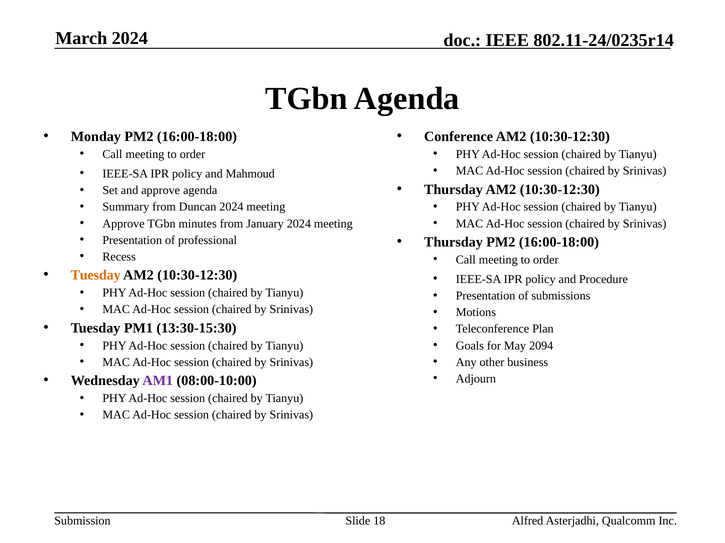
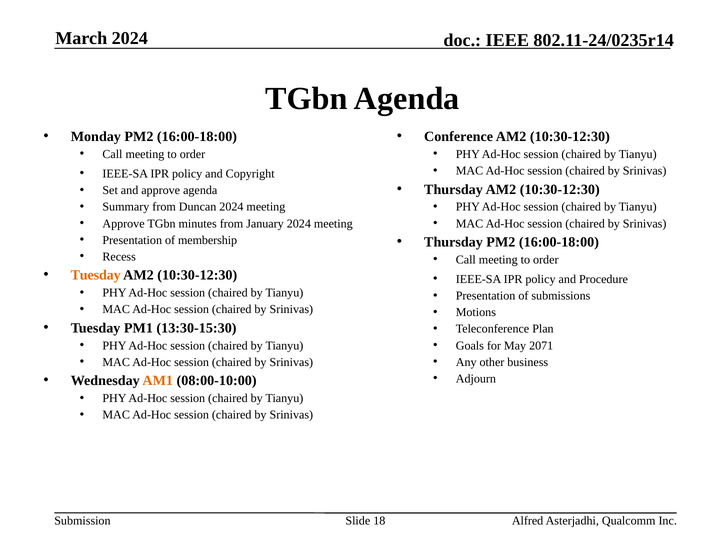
Mahmoud: Mahmoud -> Copyright
professional: professional -> membership
2094: 2094 -> 2071
AM1 colour: purple -> orange
